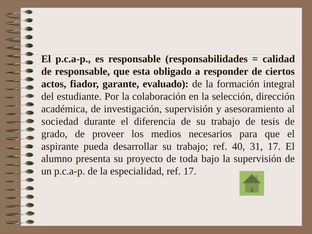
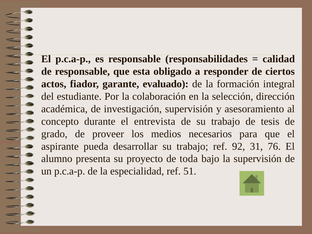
sociedad: sociedad -> concepto
diferencia: diferencia -> entrevista
40: 40 -> 92
31 17: 17 -> 76
ref 17: 17 -> 51
